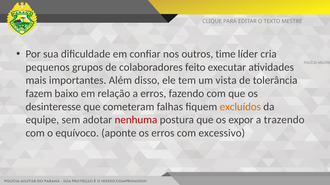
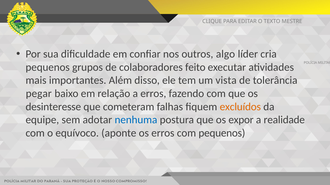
time: time -> algo
fazem: fazem -> pegar
nenhuma colour: red -> blue
trazendo: trazendo -> realidade
com excessivo: excessivo -> pequenos
